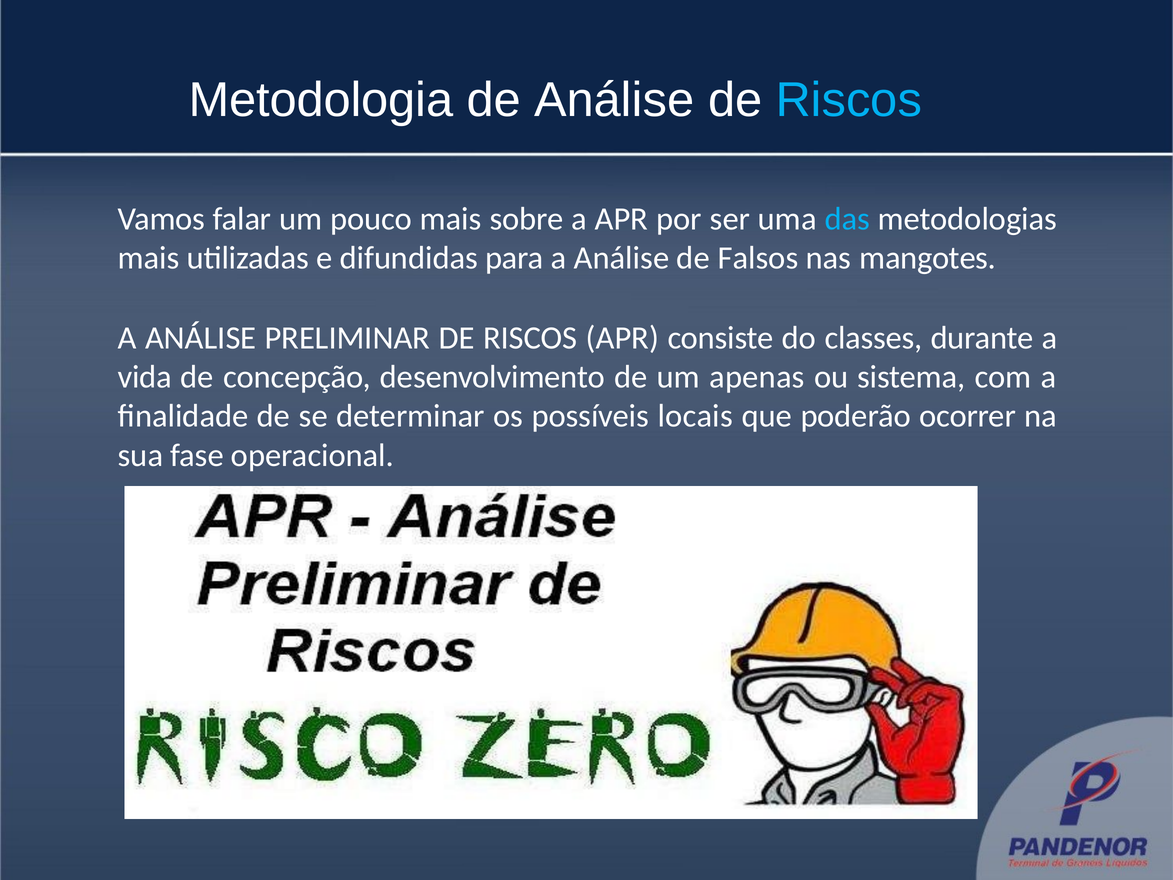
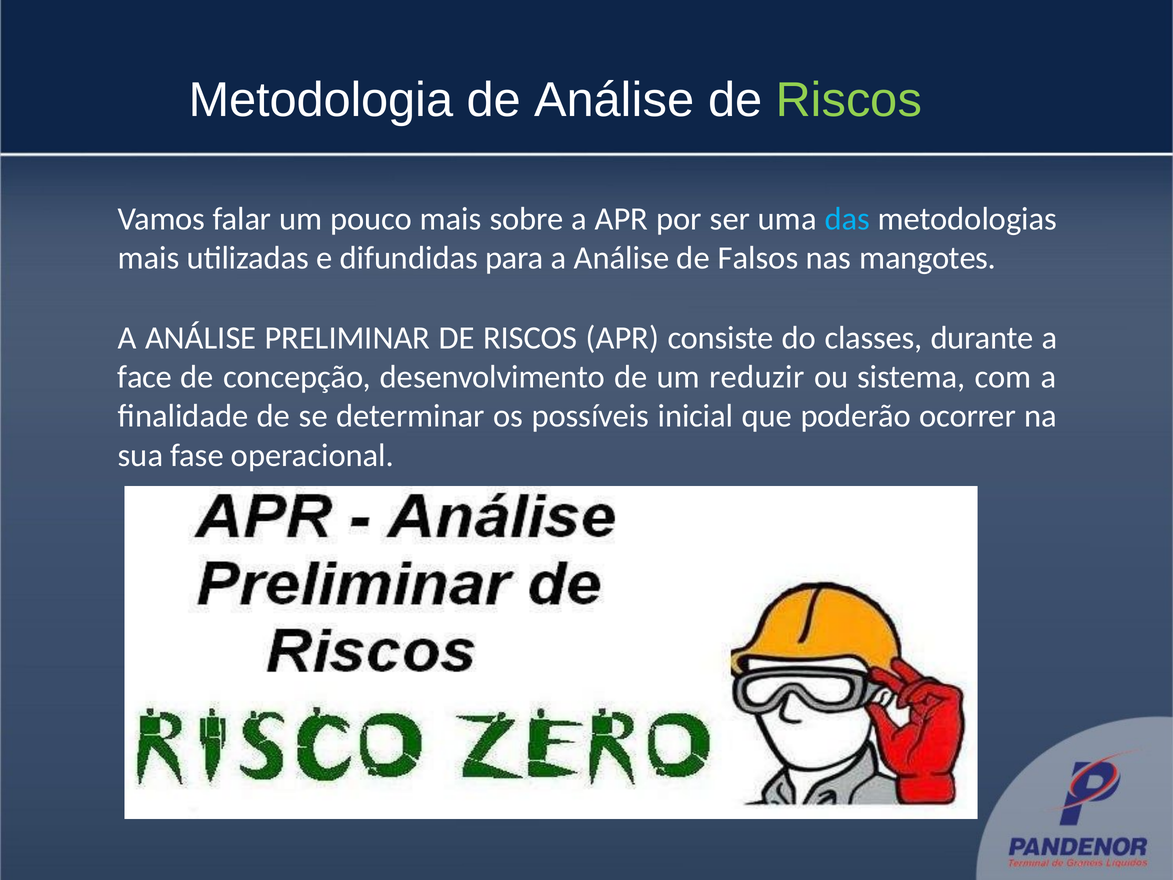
Riscos at (849, 100) colour: light blue -> light green
vida: vida -> face
apenas: apenas -> reduzir
locais: locais -> inicial
